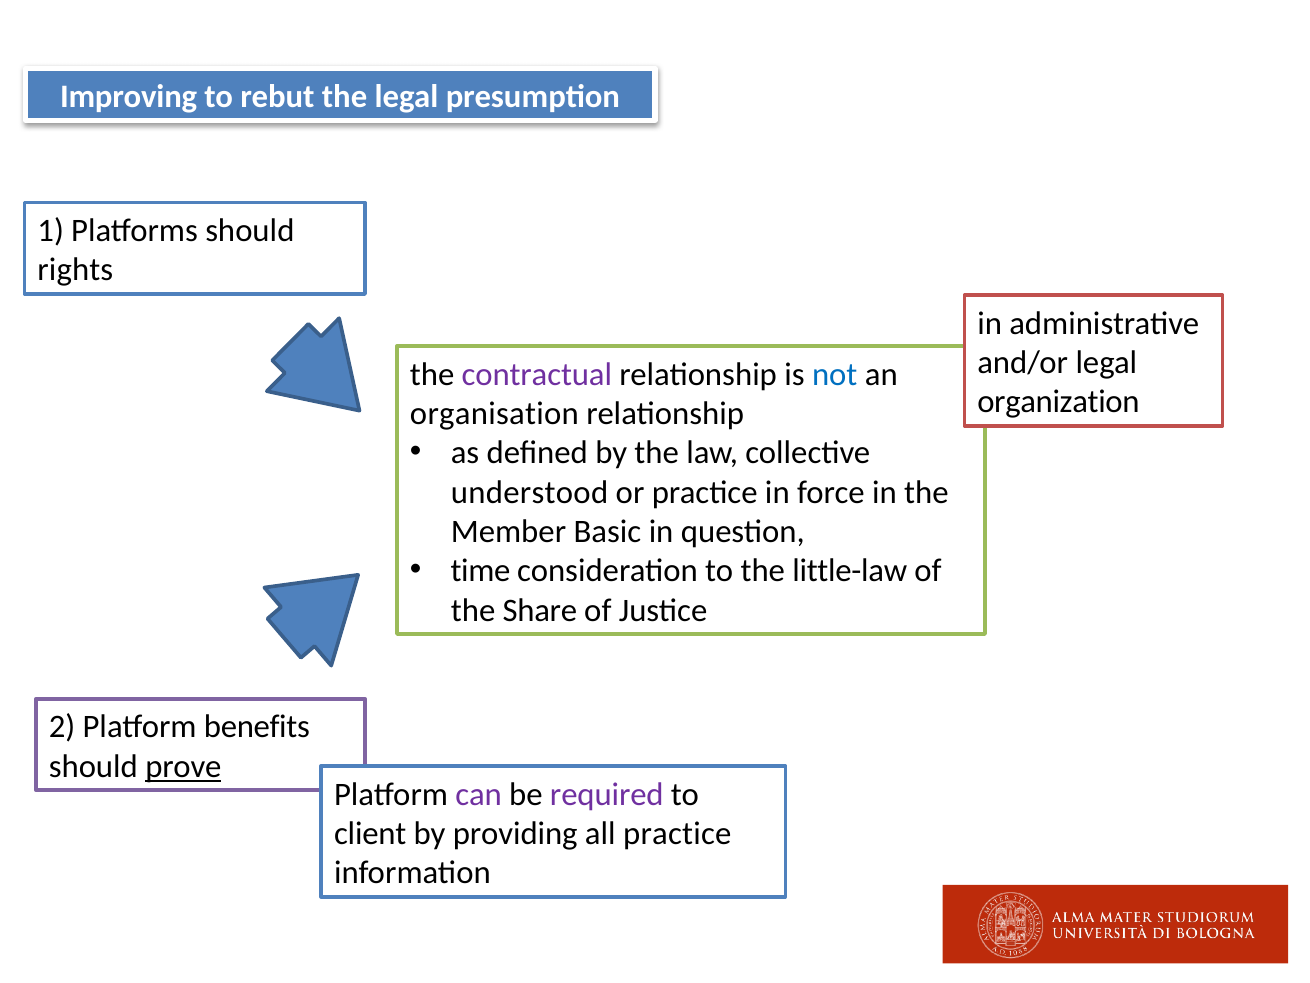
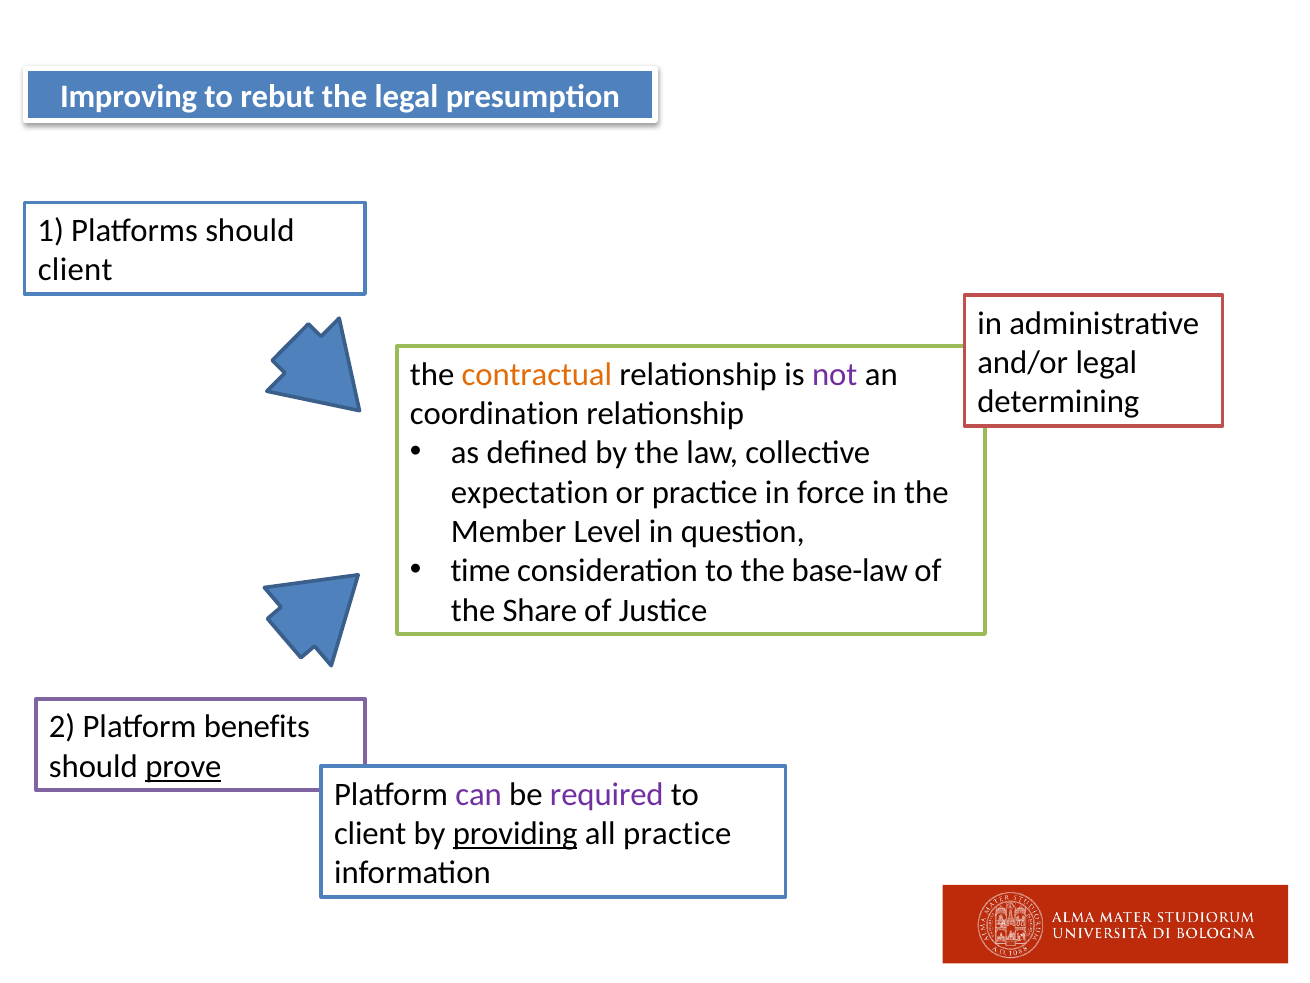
rights at (75, 270): rights -> client
contractual colour: purple -> orange
not colour: blue -> purple
organization: organization -> determining
organisation: organisation -> coordination
understood: understood -> expectation
Basic: Basic -> Level
little-law: little-law -> base-law
providing underline: none -> present
